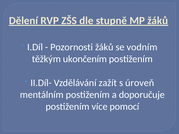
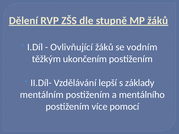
Pozornosti: Pozornosti -> Ovlivňující
zažít: zažít -> lepší
úroveň: úroveň -> základy
doporučuje: doporučuje -> mentálního
